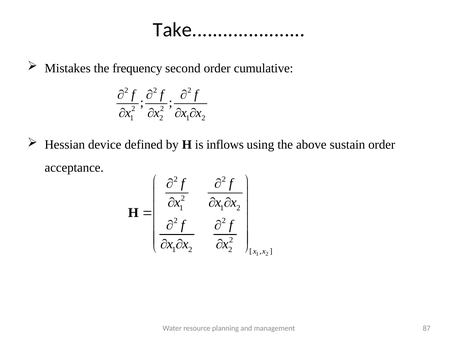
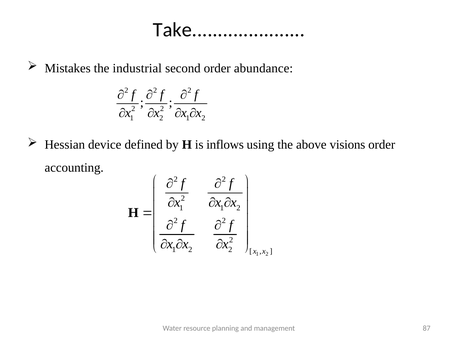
frequency: frequency -> industrial
cumulative: cumulative -> abundance
sustain: sustain -> visions
acceptance: acceptance -> accounting
